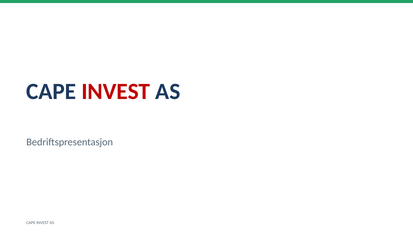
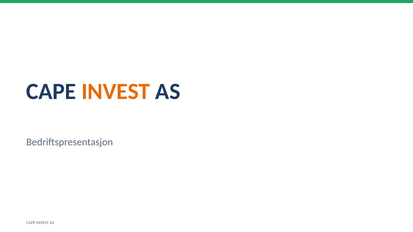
INVEST at (116, 92) colour: red -> orange
